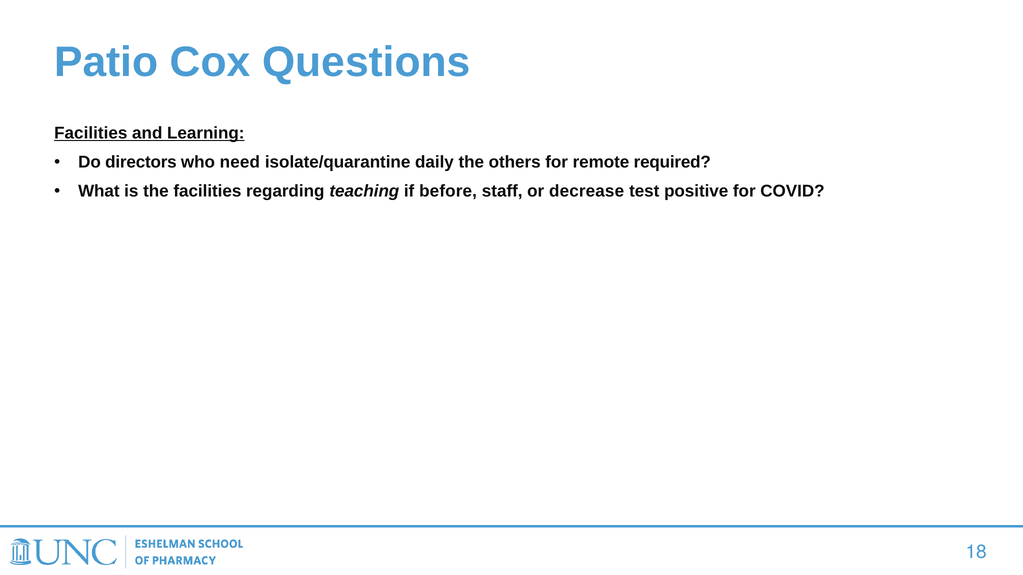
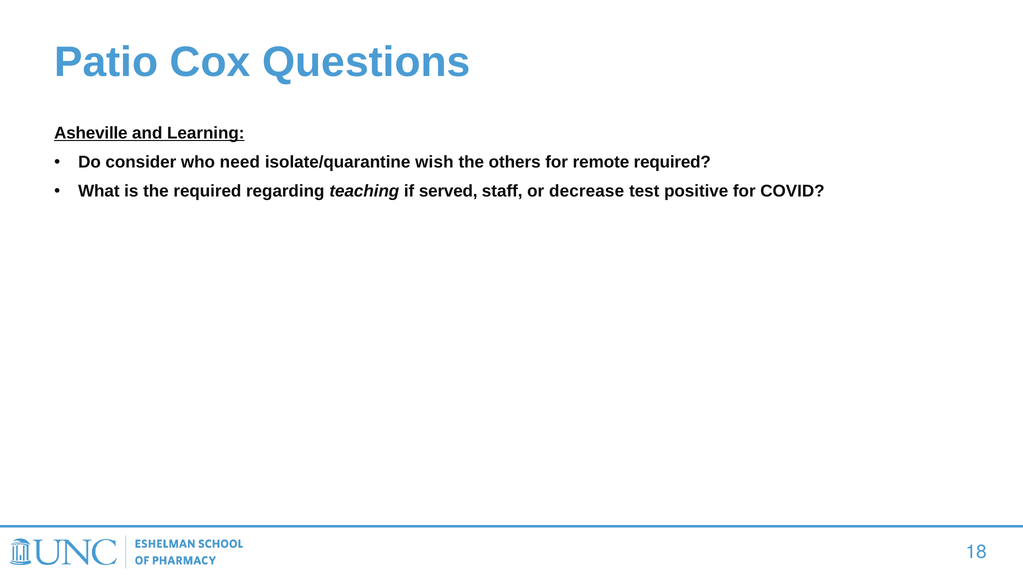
Facilities at (91, 133): Facilities -> Asheville
directors: directors -> consider
daily: daily -> wish
the facilities: facilities -> required
before: before -> served
